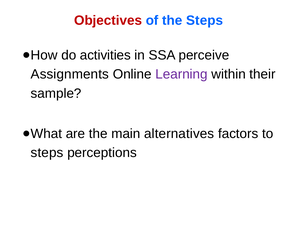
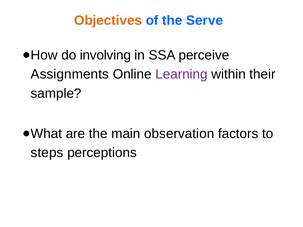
Objectives colour: red -> orange
the Steps: Steps -> Serve
activities: activities -> involving
alternatives: alternatives -> observation
